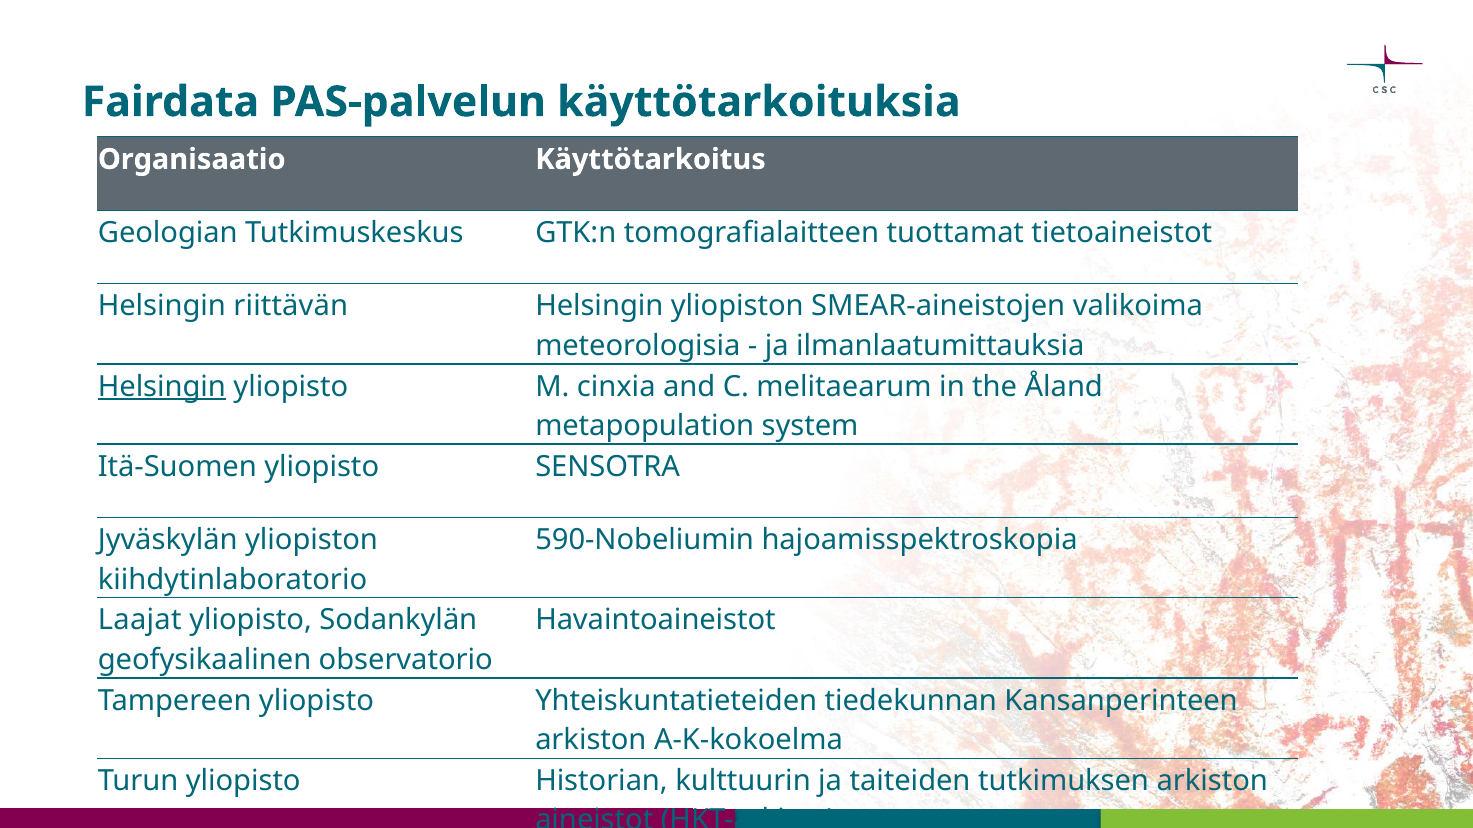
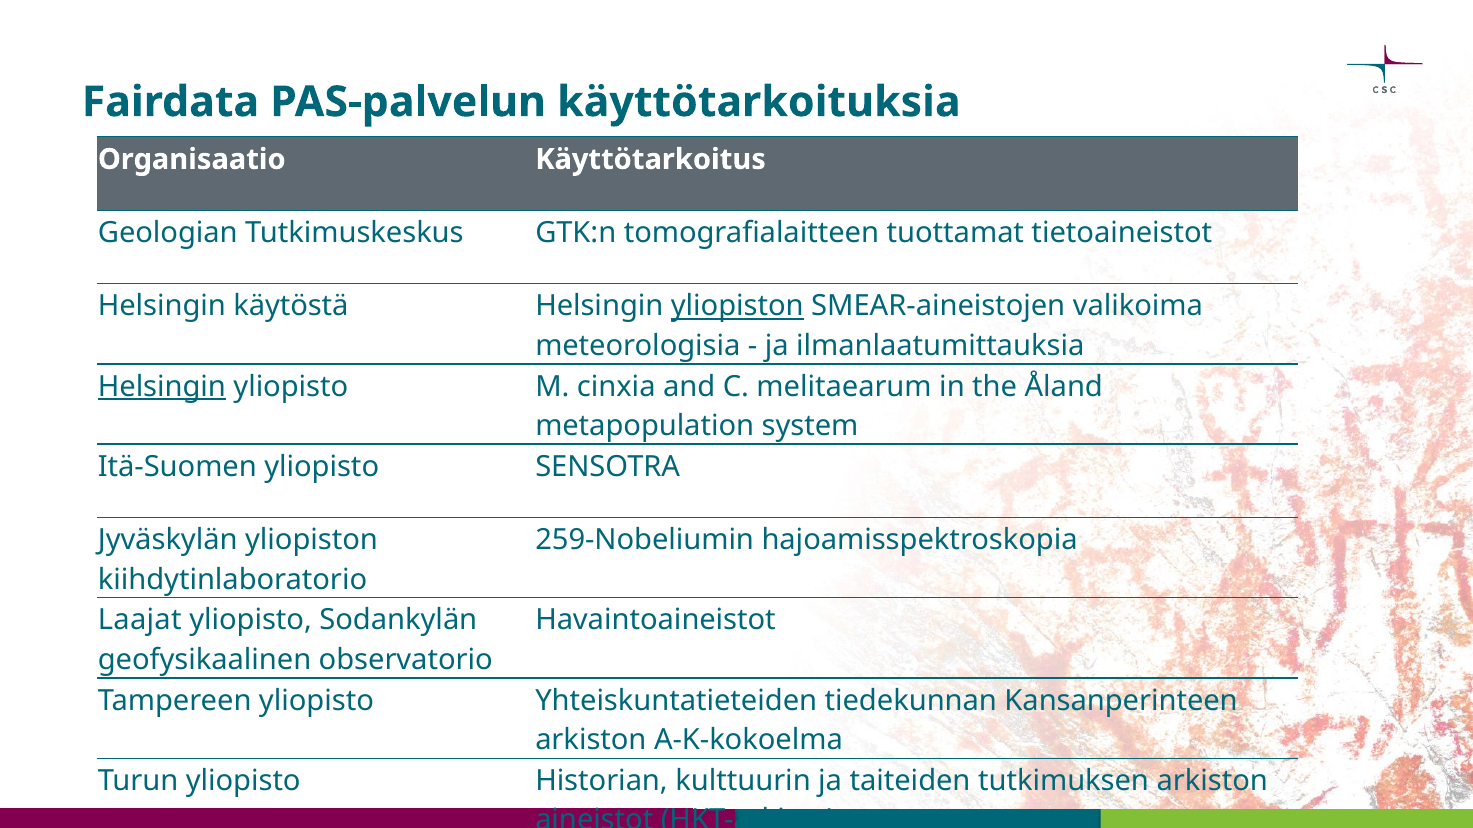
riittävän: riittävän -> käytöstä
yliopiston at (737, 306) underline: none -> present
590-Nobeliumin: 590-Nobeliumin -> 259-Nobeliumin
